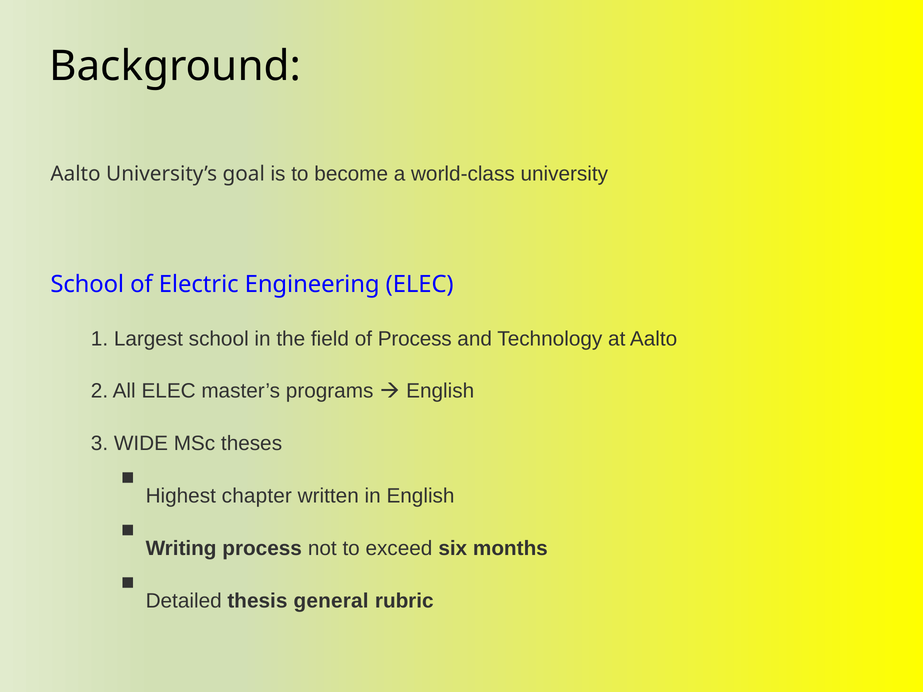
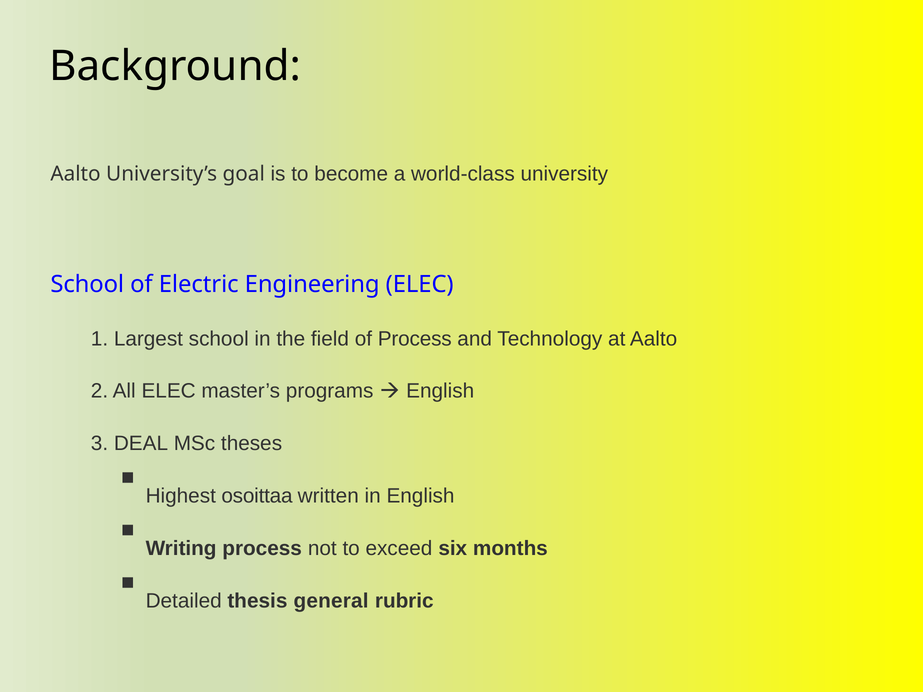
WIDE: WIDE -> DEAL
chapter: chapter -> osoittaa
